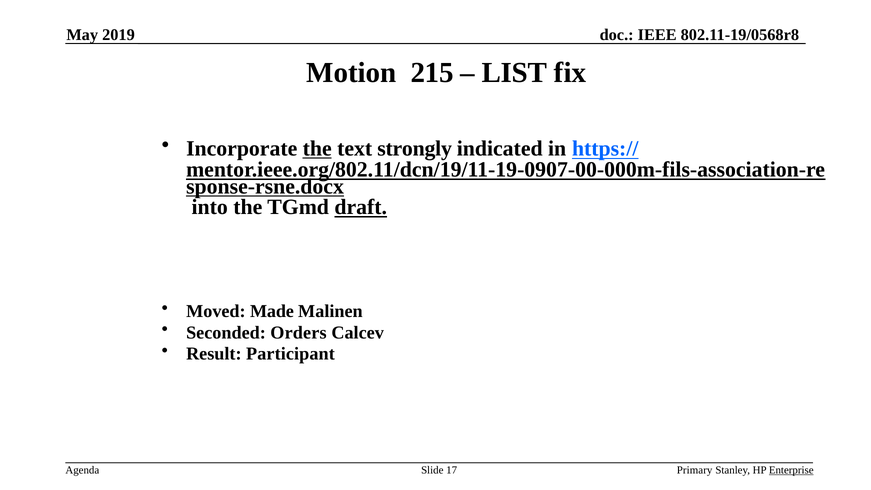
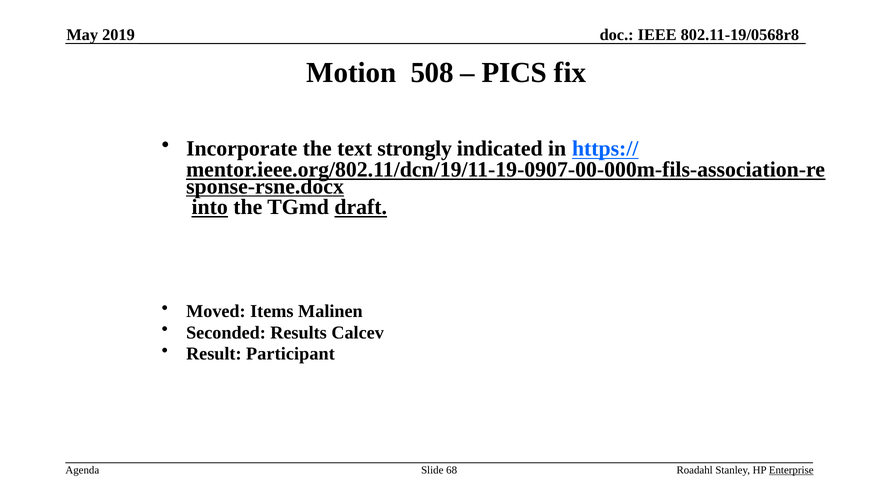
215: 215 -> 508
LIST: LIST -> PICS
the at (317, 149) underline: present -> none
into underline: none -> present
Made: Made -> Items
Orders: Orders -> Results
17: 17 -> 68
Primary: Primary -> Roadahl
